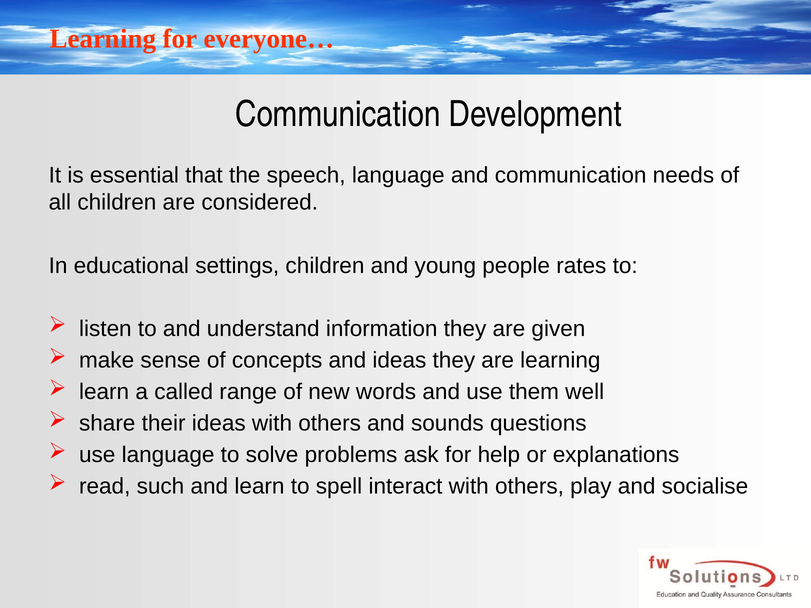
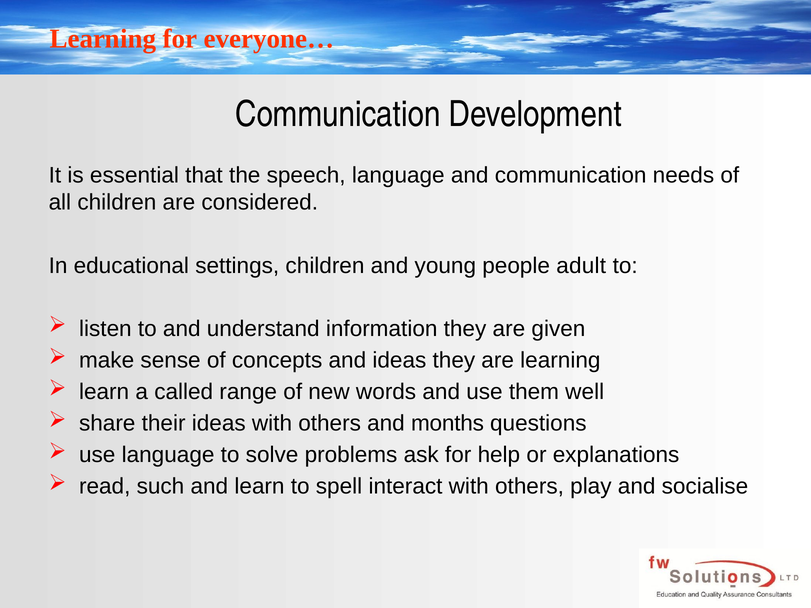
rates: rates -> adult
sounds: sounds -> months
